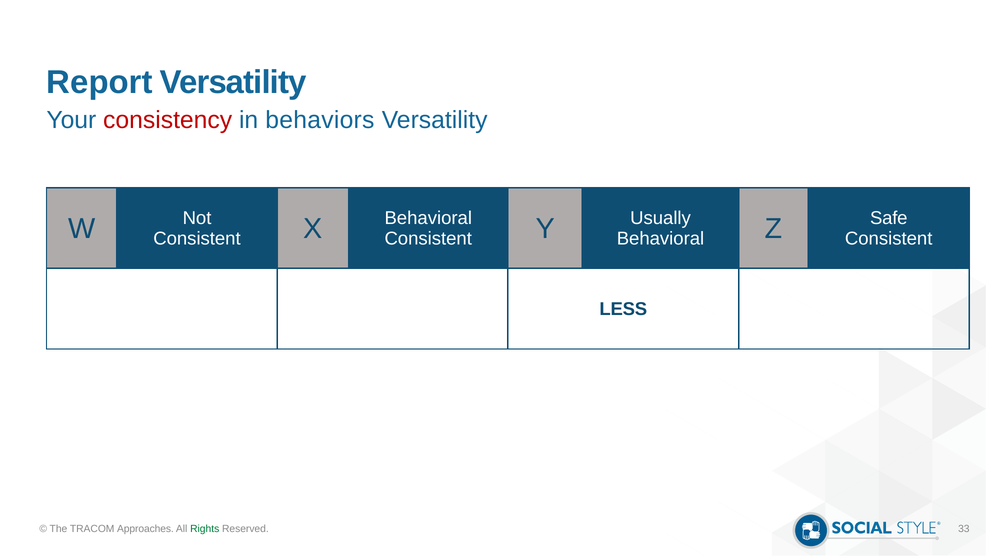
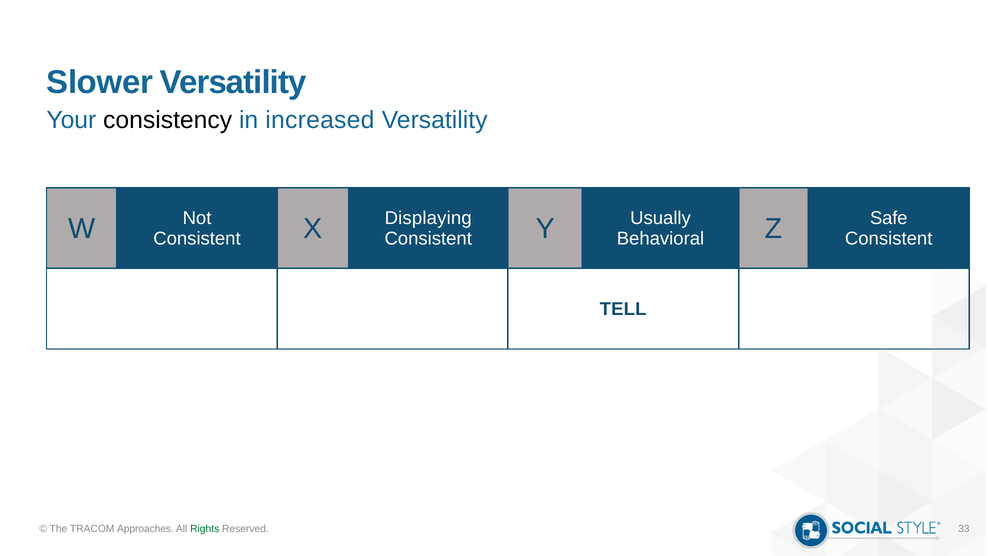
Report: Report -> Slower
consistency colour: red -> black
behaviors: behaviors -> increased
X Behavioral: Behavioral -> Displaying
LESS: LESS -> TELL
